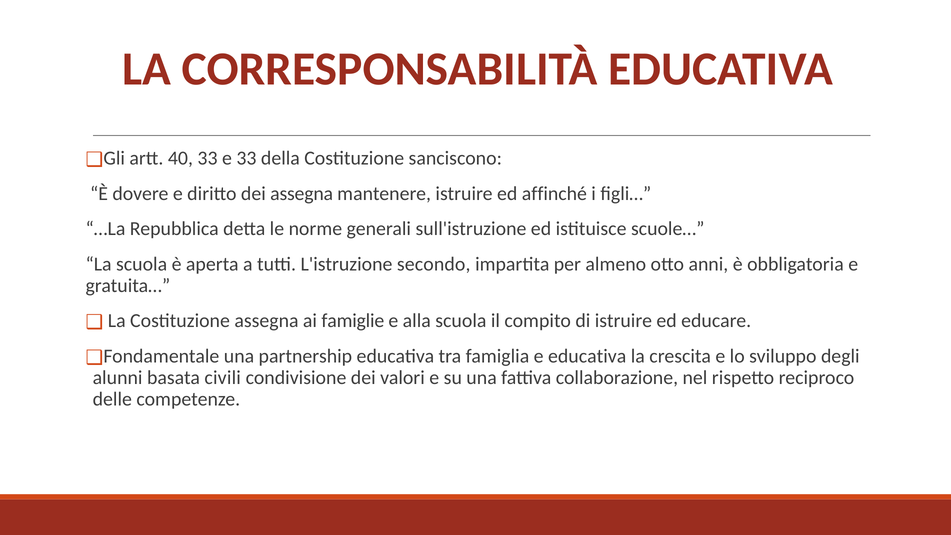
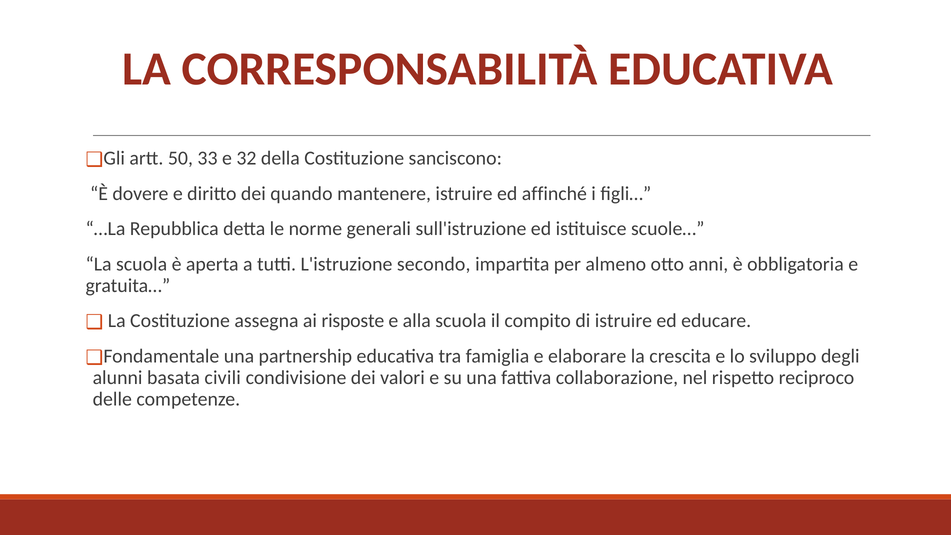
40: 40 -> 50
e 33: 33 -> 32
dei assegna: assegna -> quando
famiglie: famiglie -> risposte
e educativa: educativa -> elaborare
